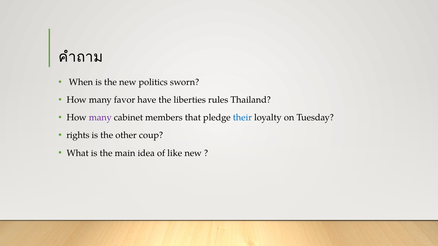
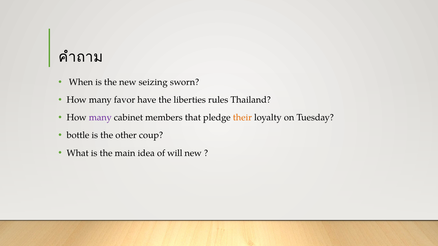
politics: politics -> seizing
their colour: blue -> orange
rights: rights -> bottle
like: like -> will
